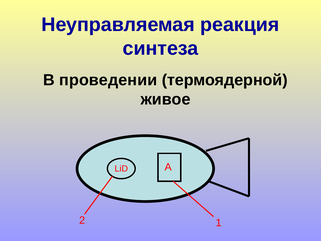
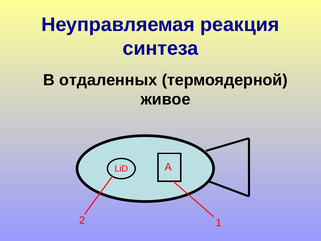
проведении: проведении -> отдаленных
